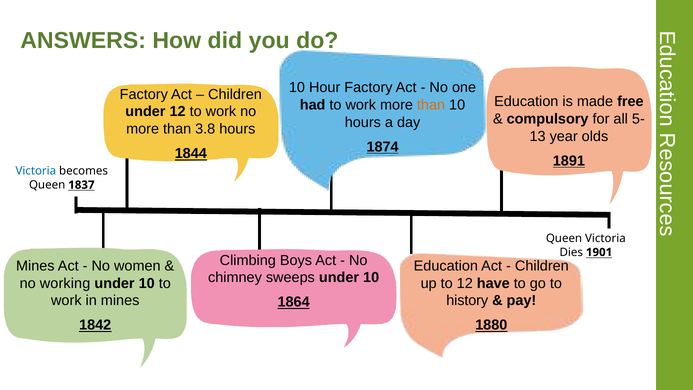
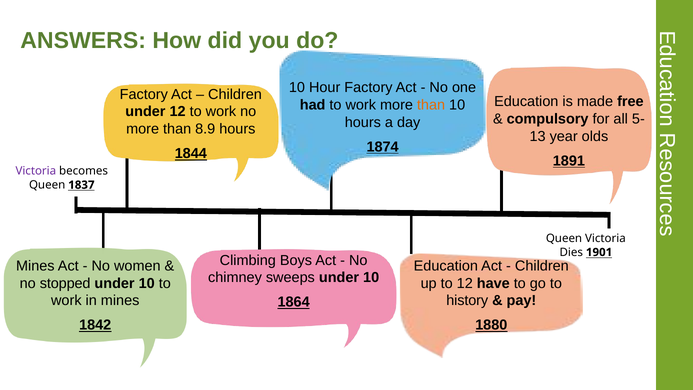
3.8: 3.8 -> 8.9
Victoria at (36, 171) colour: blue -> purple
working: working -> stopped
